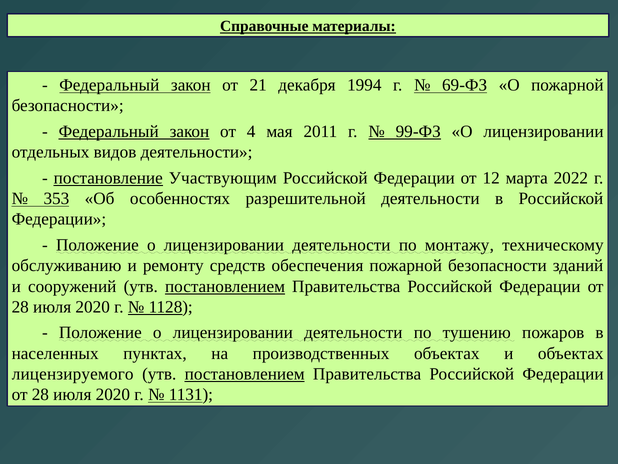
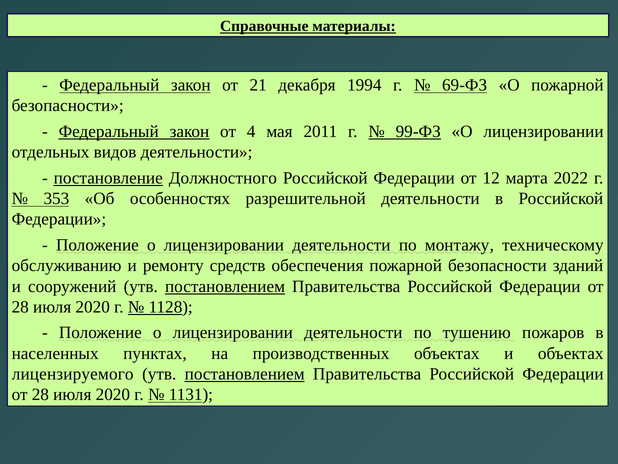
Участвующим: Участвующим -> Должностного
